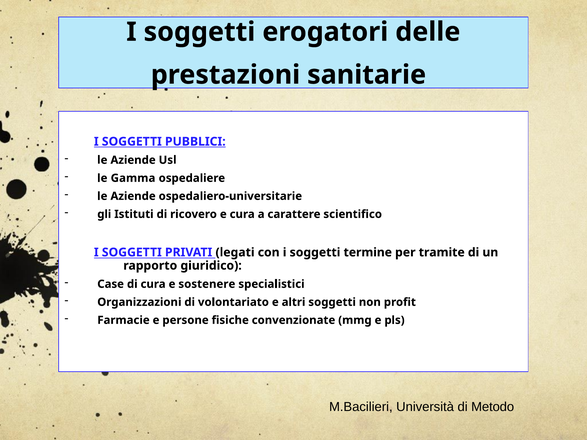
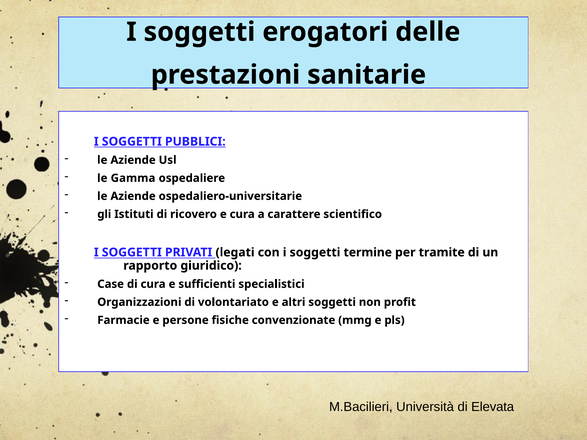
sostenere: sostenere -> sufficienti
Metodo: Metodo -> Elevata
